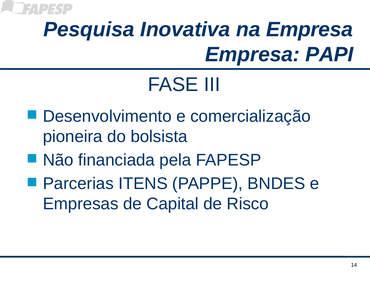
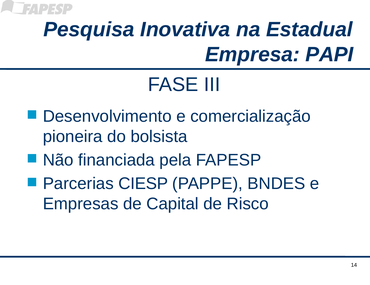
na Empresa: Empresa -> Estadual
ITENS: ITENS -> CIESP
